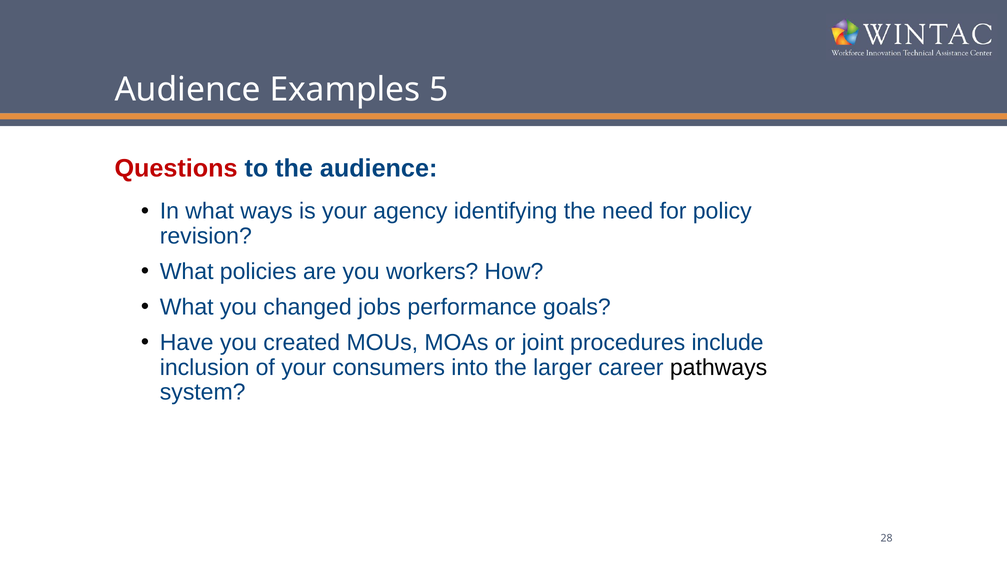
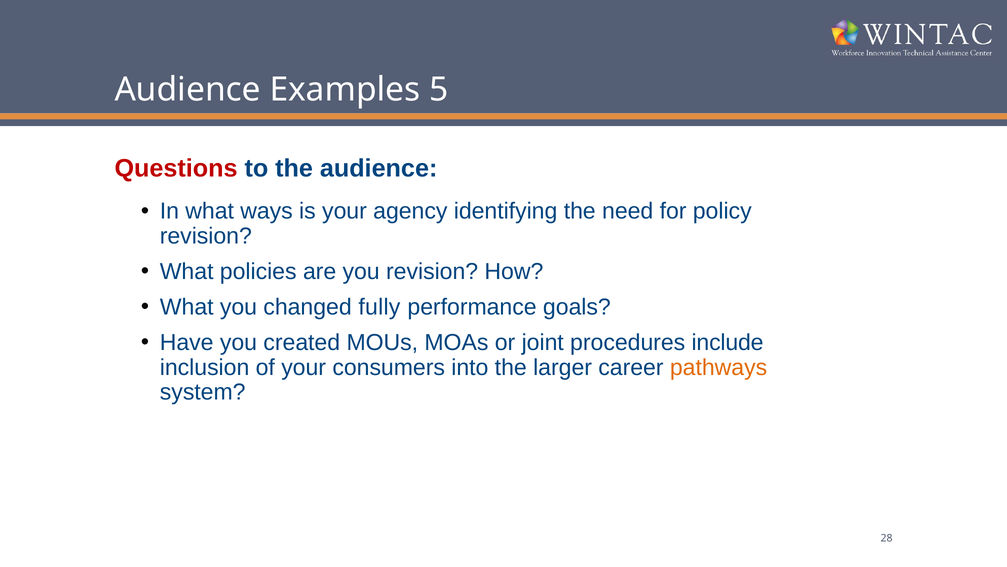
you workers: workers -> revision
jobs: jobs -> fully
pathways colour: black -> orange
